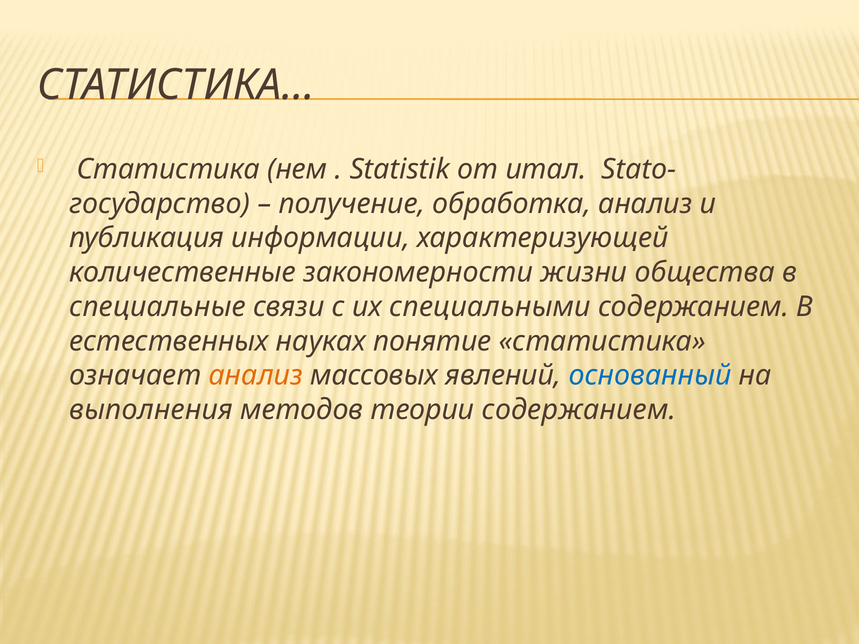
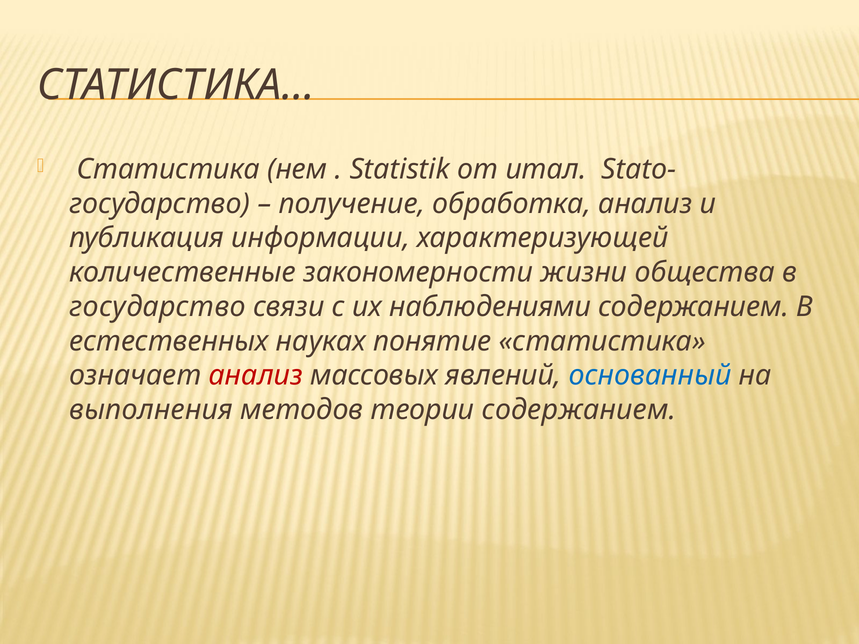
специальные at (158, 307): специальные -> государство
специальными: специальными -> наблюдениями
анализ at (256, 376) colour: orange -> red
